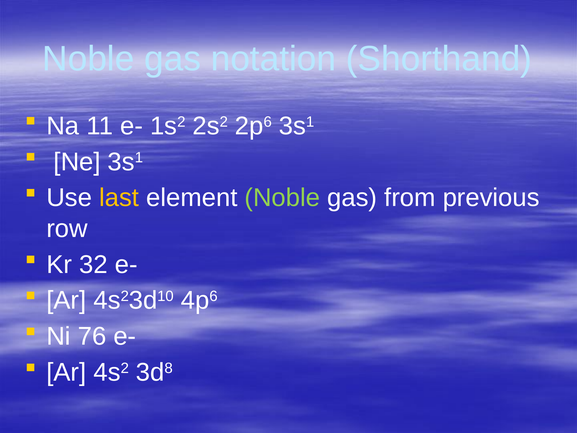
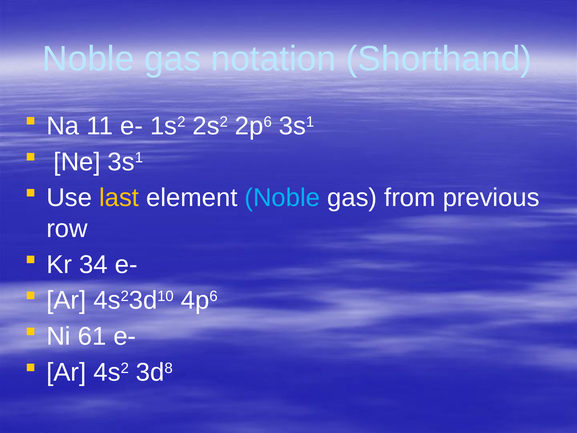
Noble at (282, 198) colour: light green -> light blue
32: 32 -> 34
76: 76 -> 61
